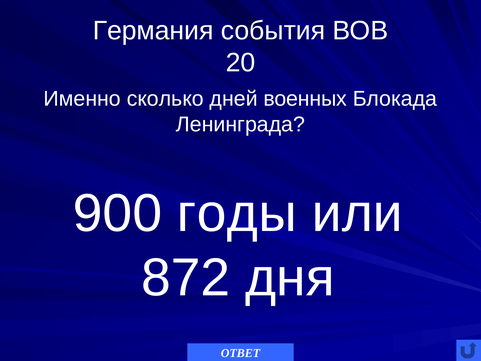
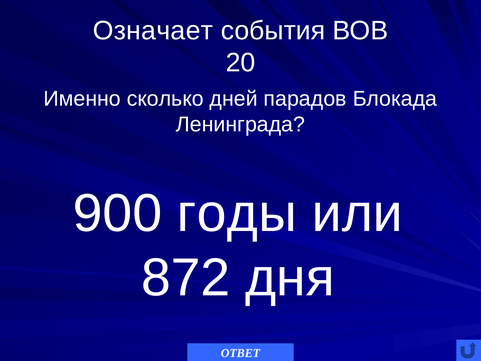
Германия: Германия -> Означает
военных: военных -> парадов
